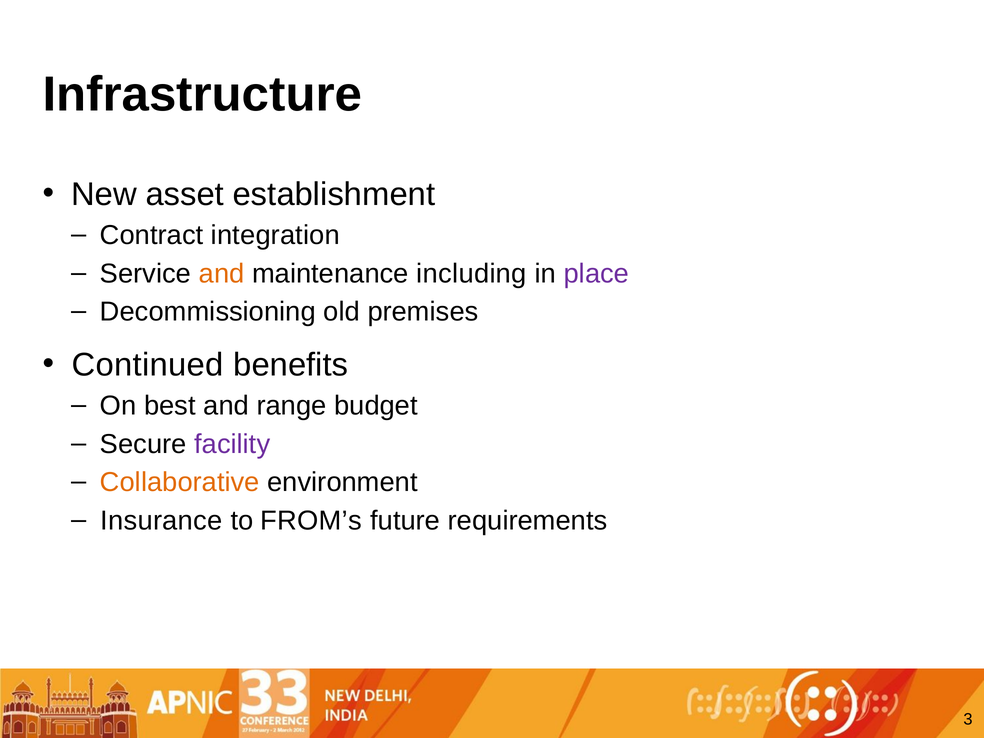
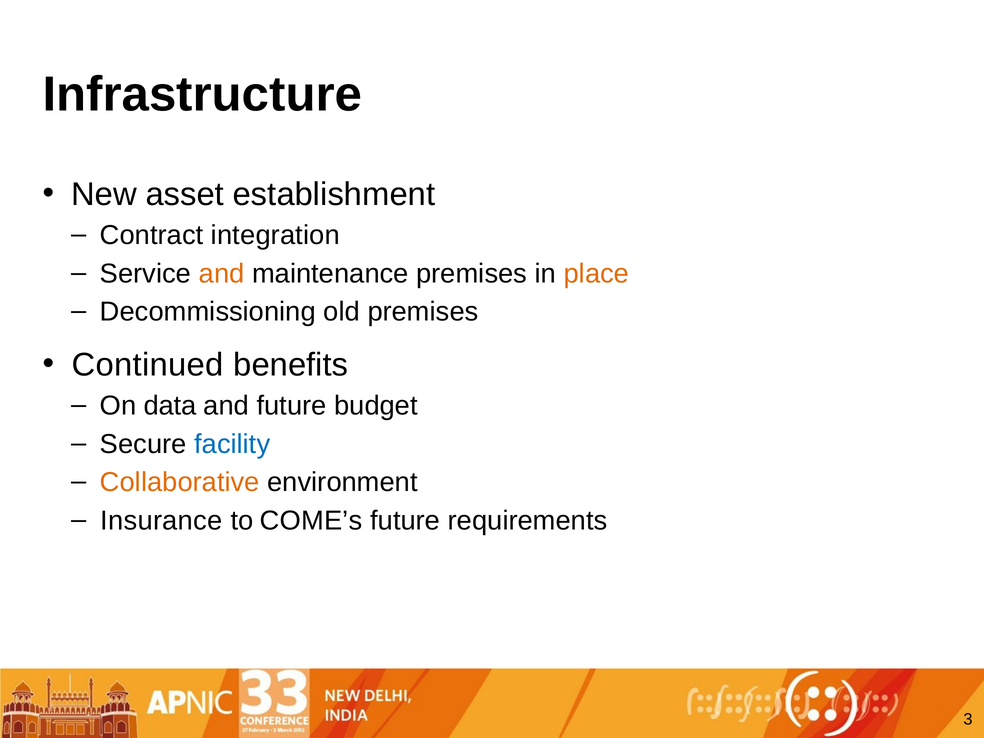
maintenance including: including -> premises
place colour: purple -> orange
best: best -> data
and range: range -> future
facility colour: purple -> blue
FROM’s: FROM’s -> COME’s
